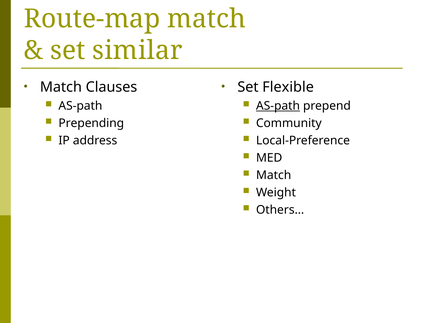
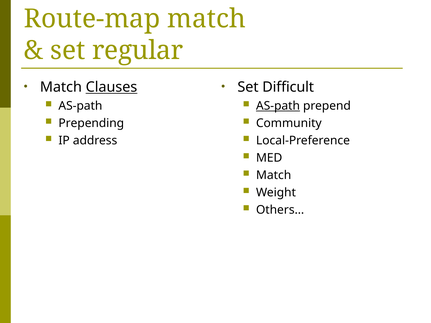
similar: similar -> regular
Clauses underline: none -> present
Flexible: Flexible -> Difficult
